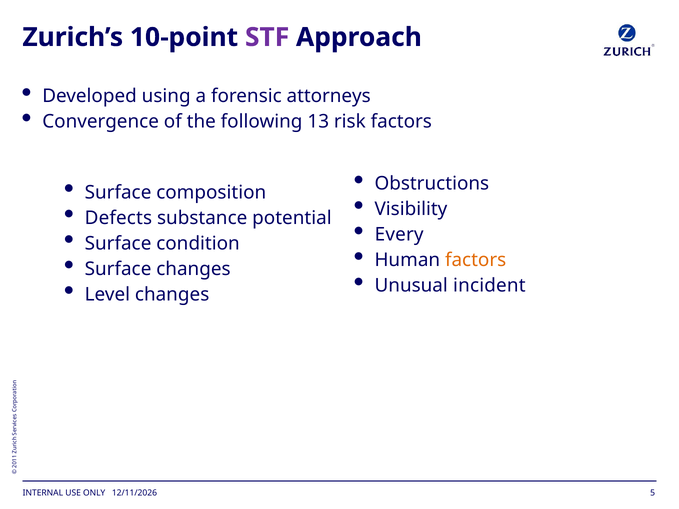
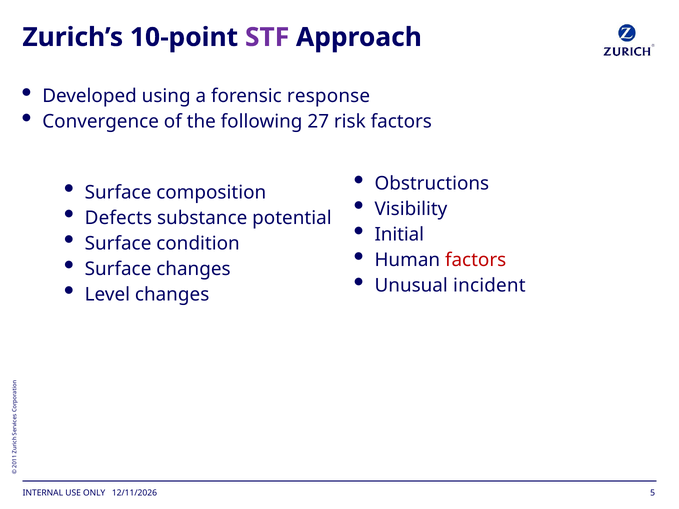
attorneys: attorneys -> response
13: 13 -> 27
Every: Every -> Initial
factors at (476, 260) colour: orange -> red
